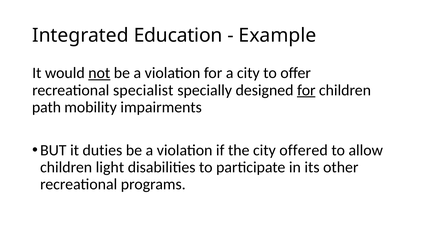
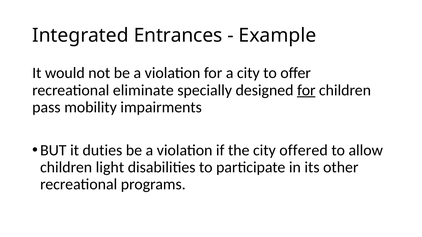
Education: Education -> Entrances
not underline: present -> none
specialist: specialist -> eliminate
path: path -> pass
